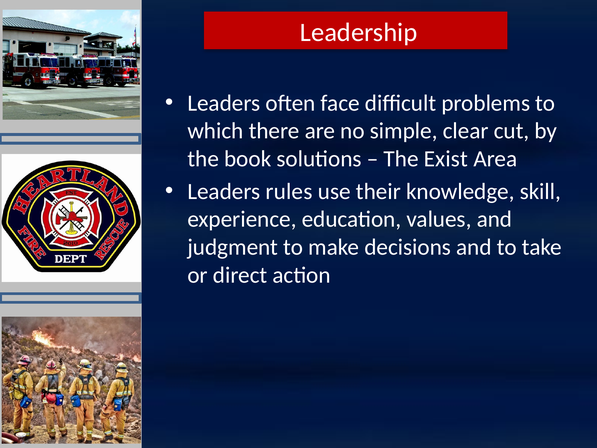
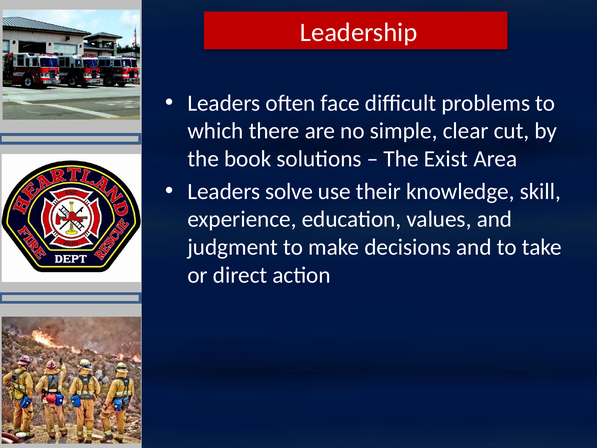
rules: rules -> solve
